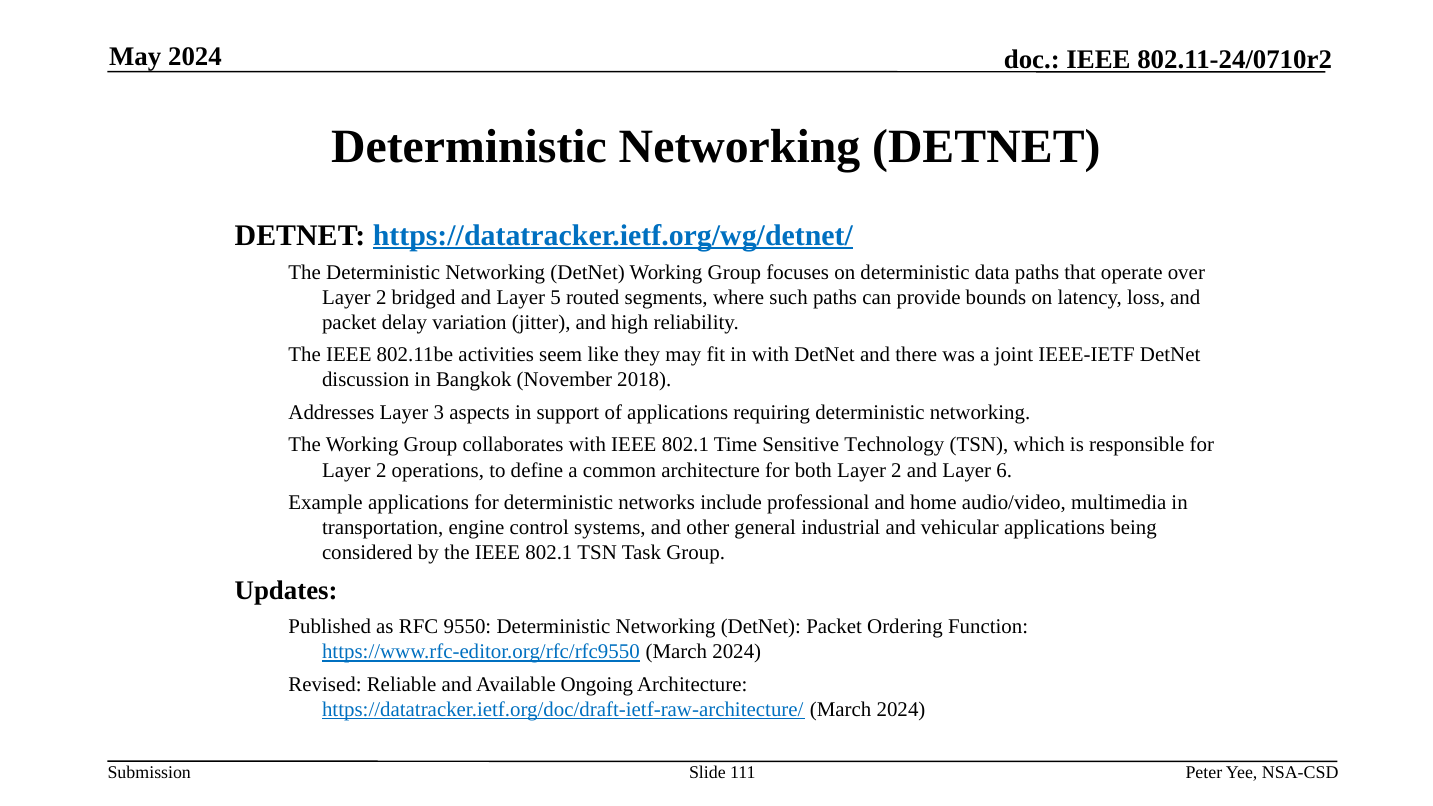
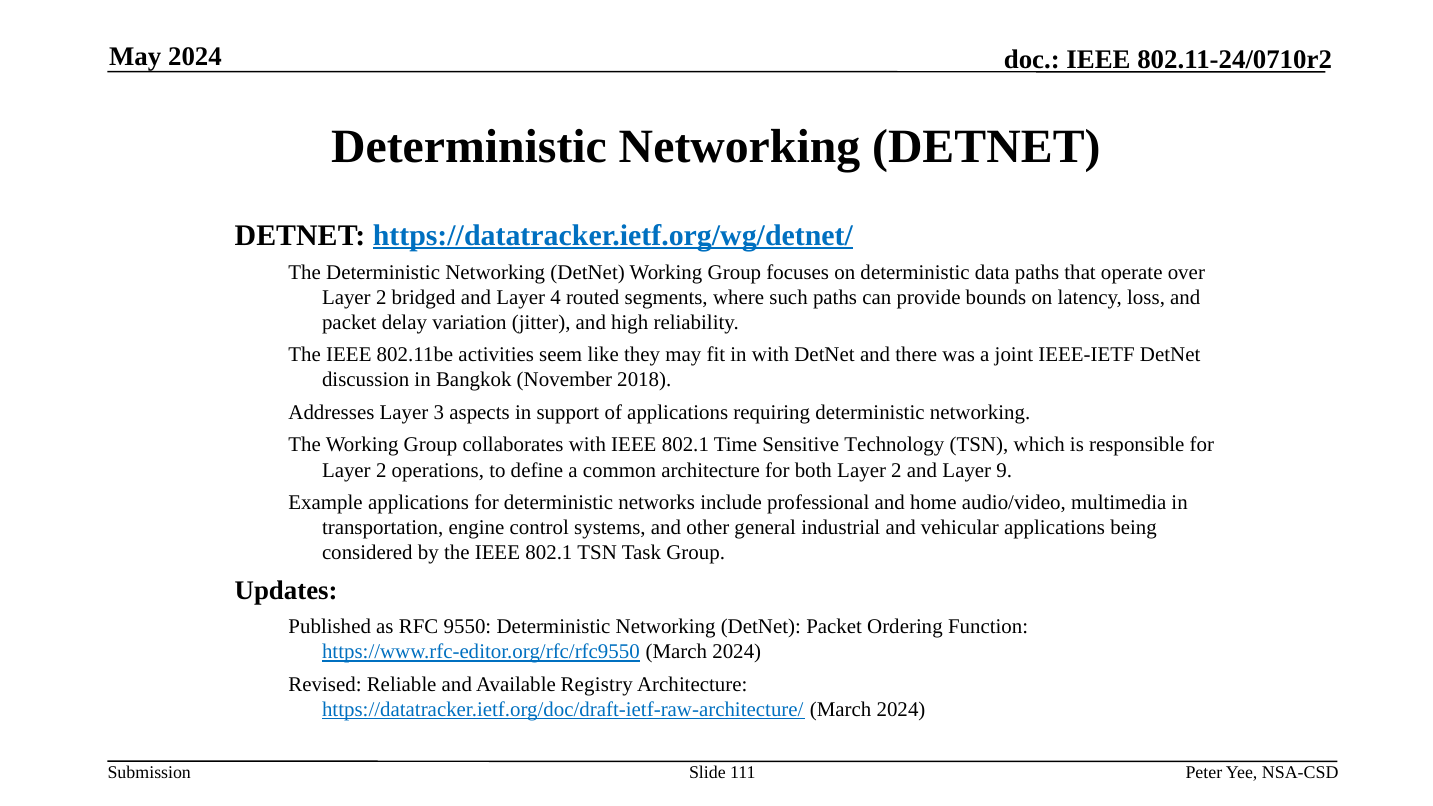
5: 5 -> 4
6: 6 -> 9
Ongoing: Ongoing -> Registry
